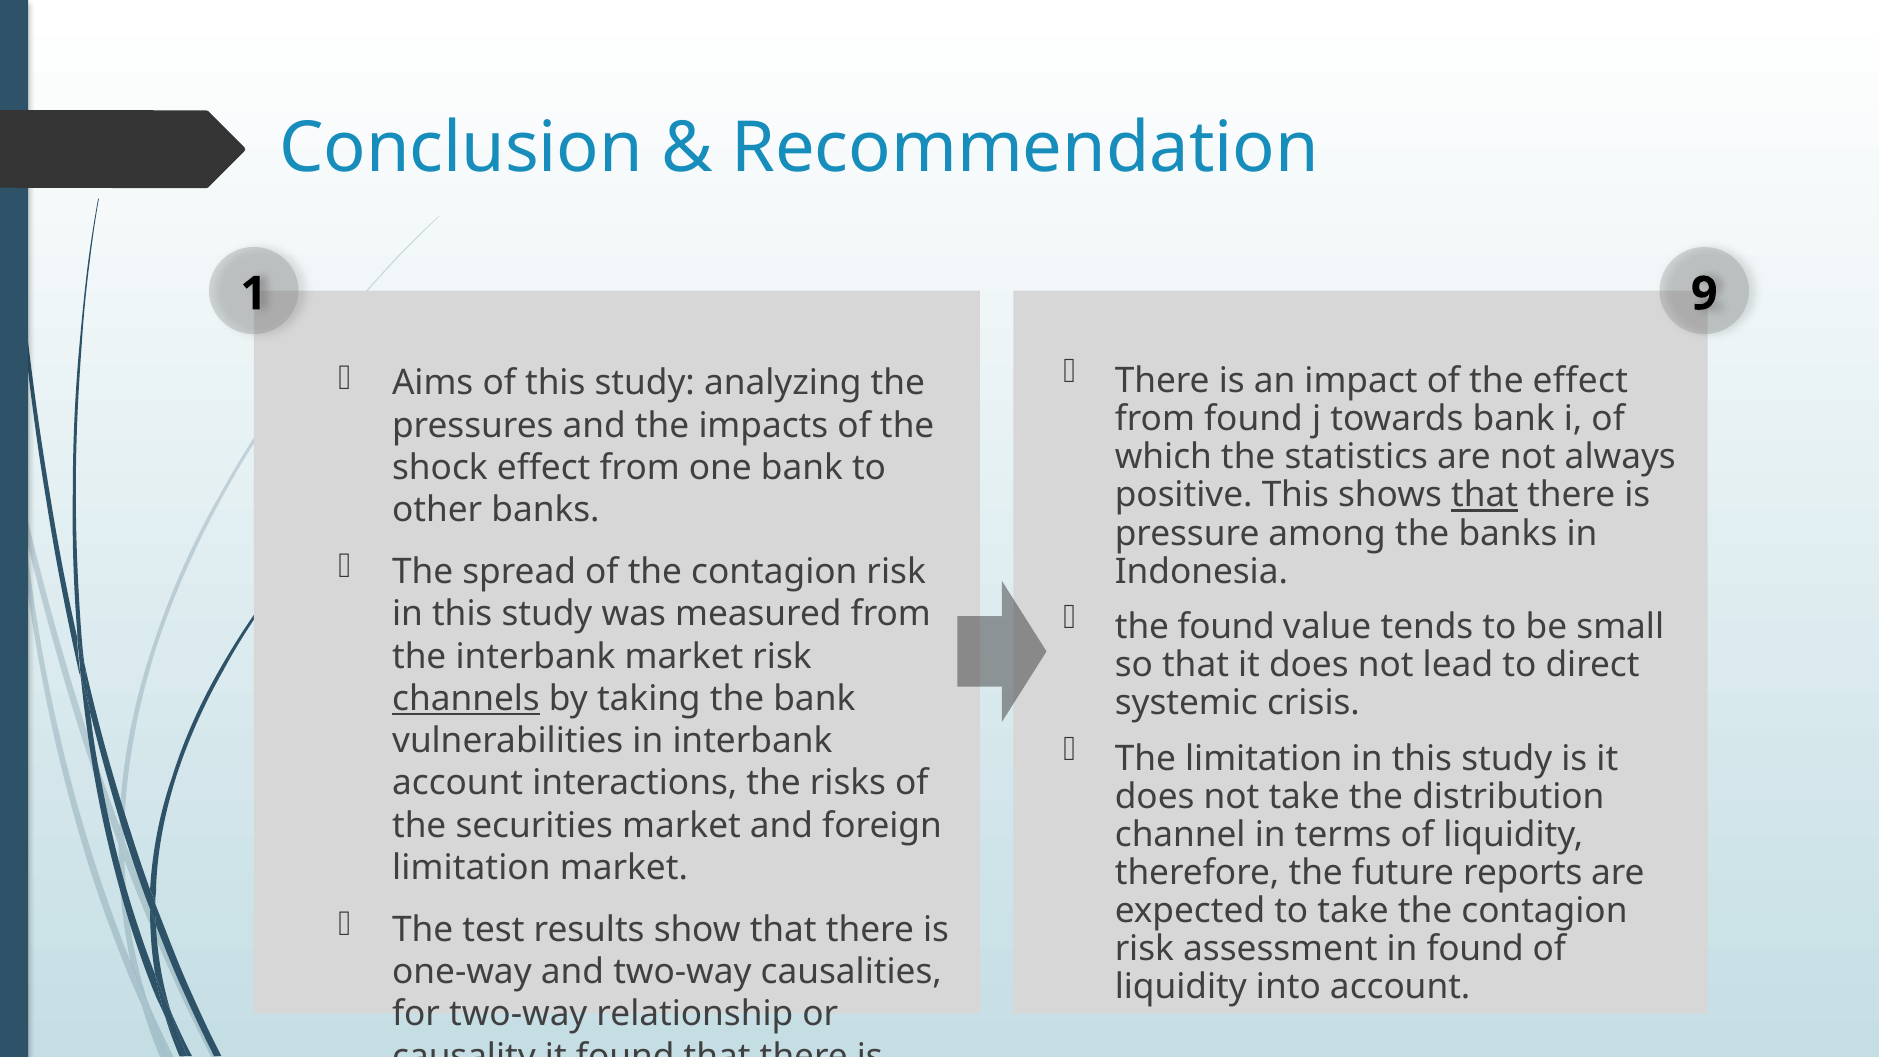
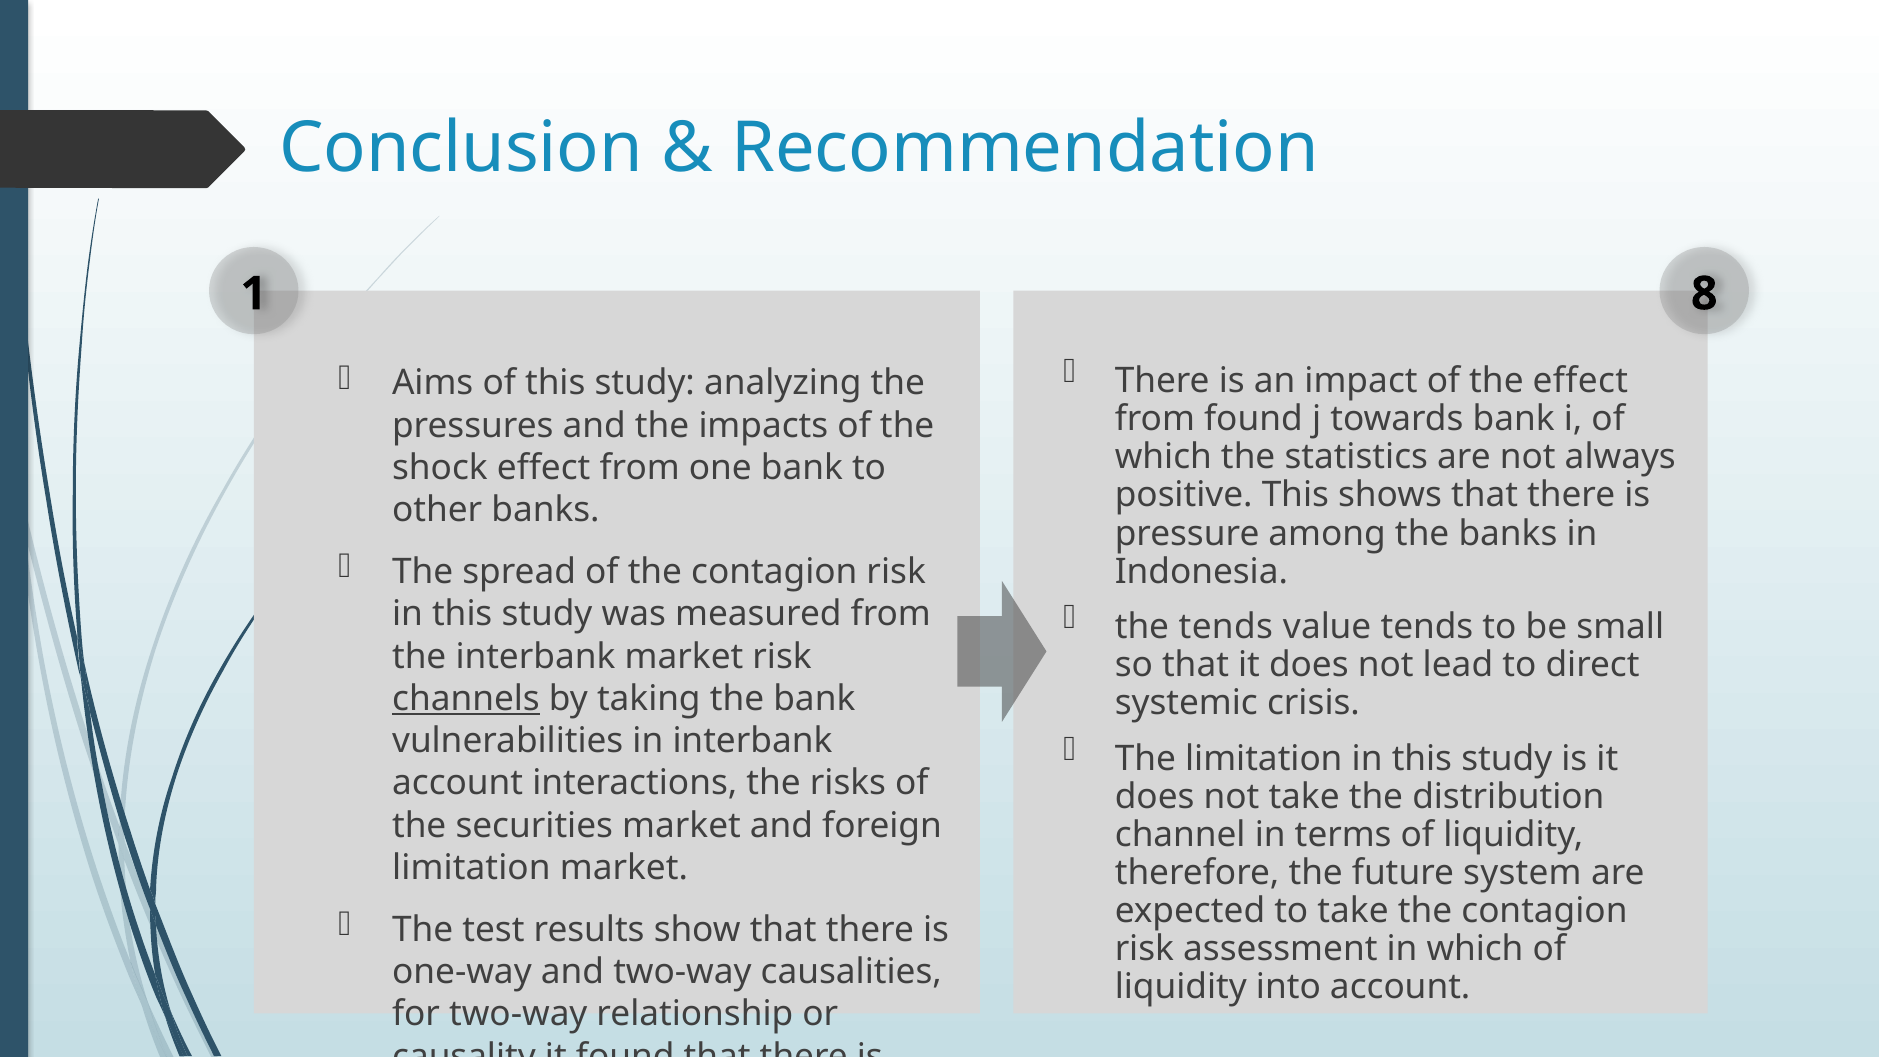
9: 9 -> 8
that at (1485, 495) underline: present -> none
the found: found -> tends
reports: reports -> system
in found: found -> which
